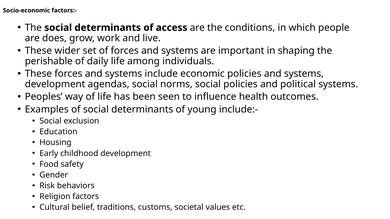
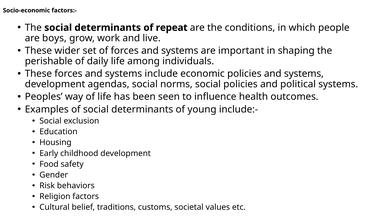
access: access -> repeat
does: does -> boys
